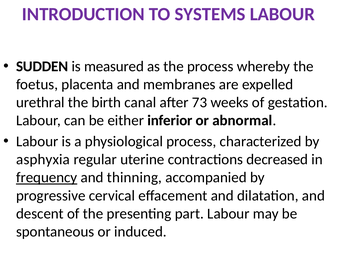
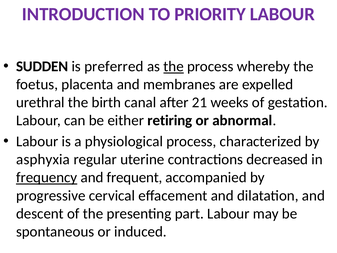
SYSTEMS: SYSTEMS -> PRIORITY
measured: measured -> preferred
the at (174, 66) underline: none -> present
73: 73 -> 21
inferior: inferior -> retiring
thinning: thinning -> frequent
